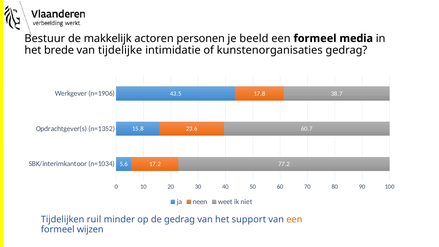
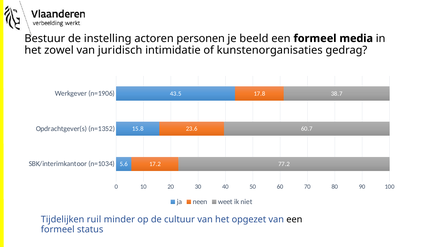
makkelijk: makkelijk -> instelling
brede: brede -> zowel
tijdelijke: tijdelijke -> juridisch
de gedrag: gedrag -> cultuur
support: support -> opgezet
een at (294, 220) colour: orange -> black
wijzen: wijzen -> status
